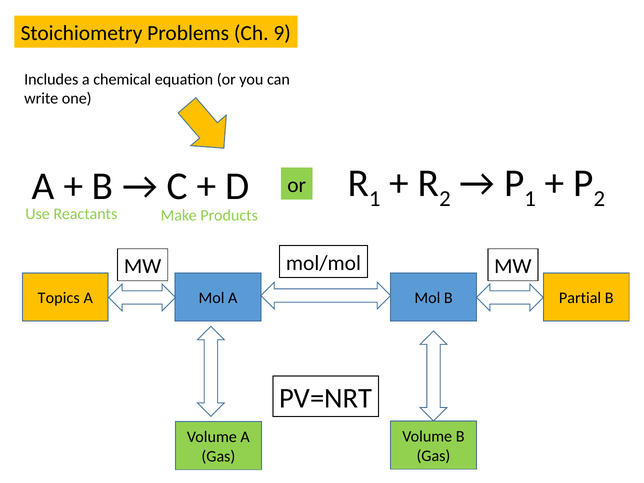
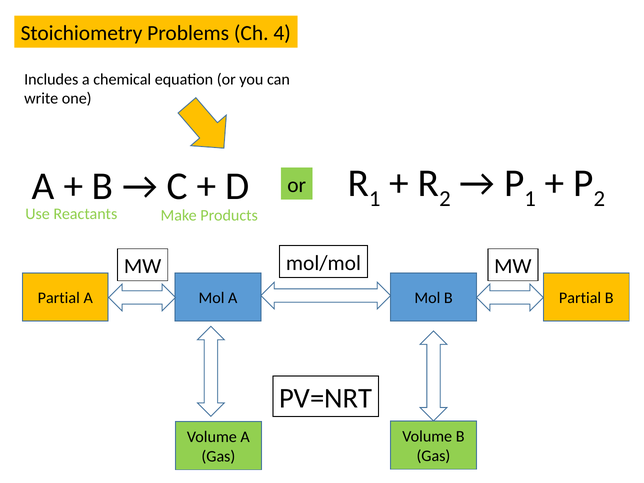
9: 9 -> 4
Topics at (59, 298): Topics -> Partial
